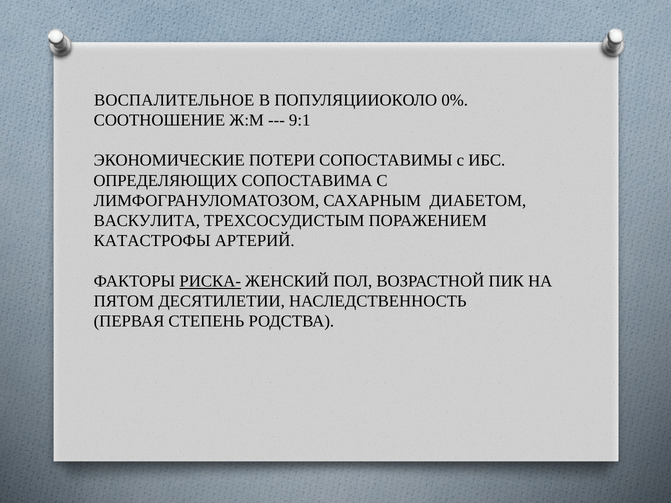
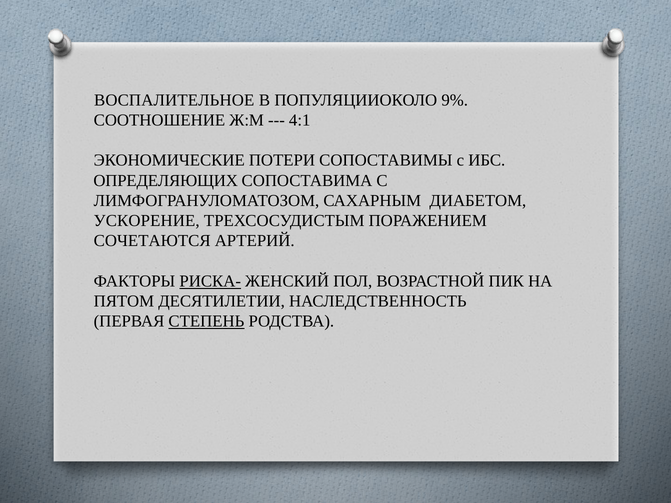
0%: 0% -> 9%
9:1: 9:1 -> 4:1
ВАСКУЛИТА: ВАСКУЛИТА -> УСКОРЕНИЕ
КАТАСТРОФЫ: КАТАСТРОФЫ -> СОЧЕТАЮТСЯ
СТЕПЕНЬ underline: none -> present
